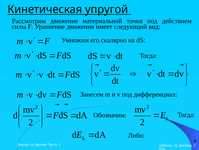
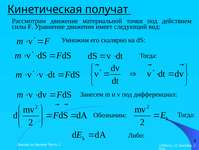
упругой: упругой -> получат
